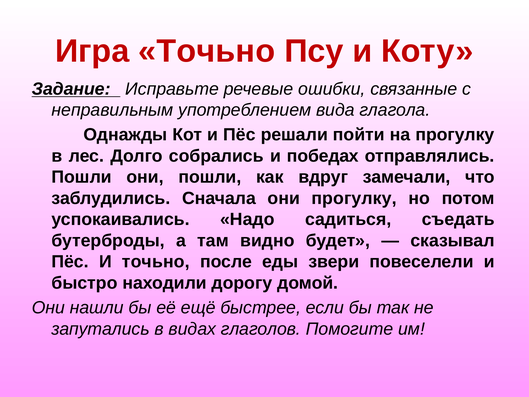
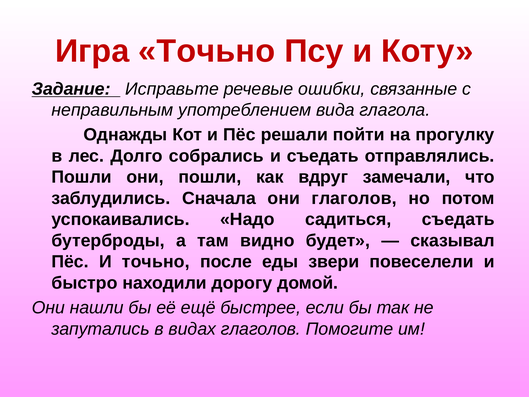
и победах: победах -> съедать
они прогулку: прогулку -> глаголов
